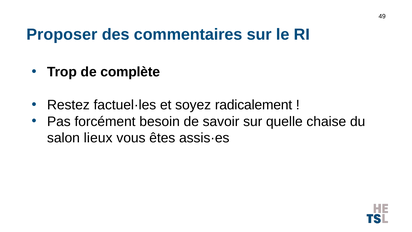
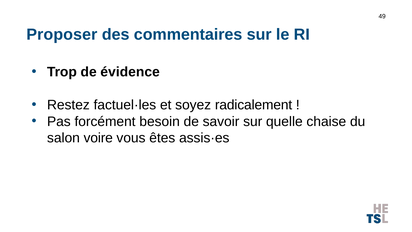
complète: complète -> évidence
lieux: lieux -> voire
